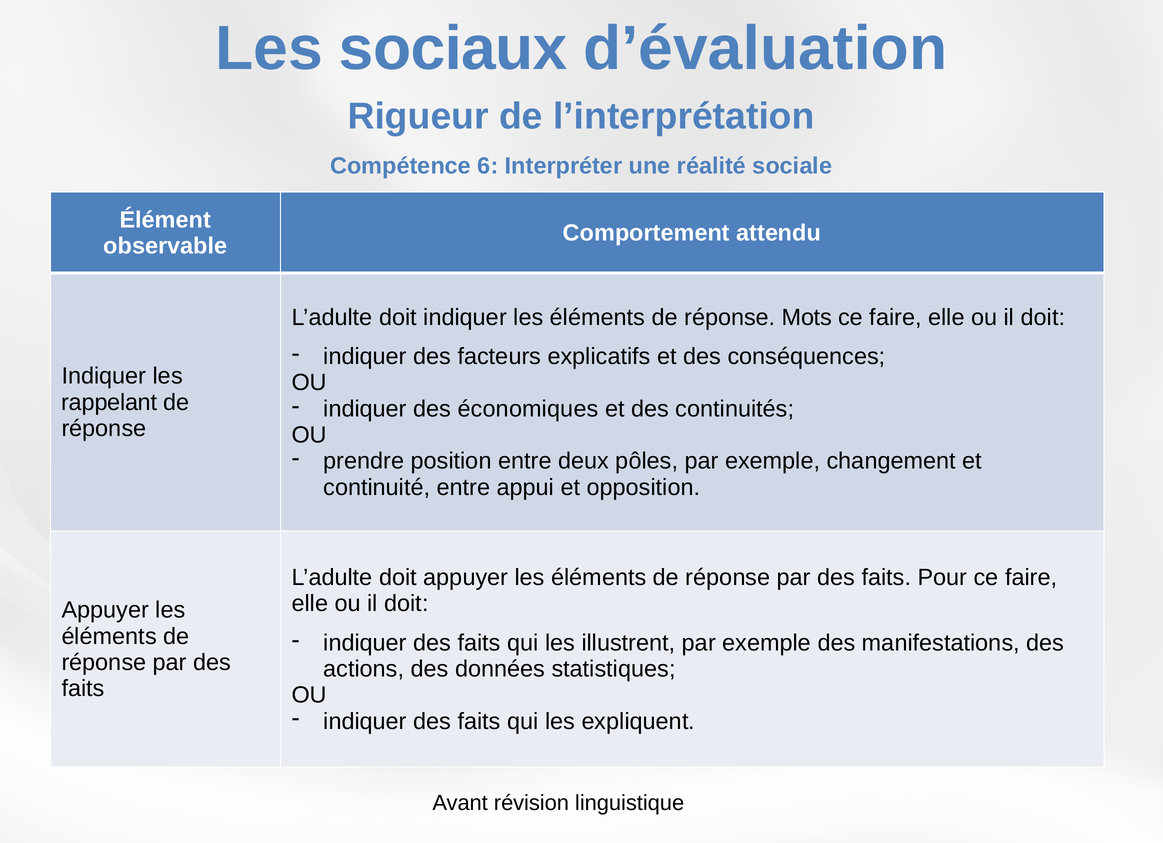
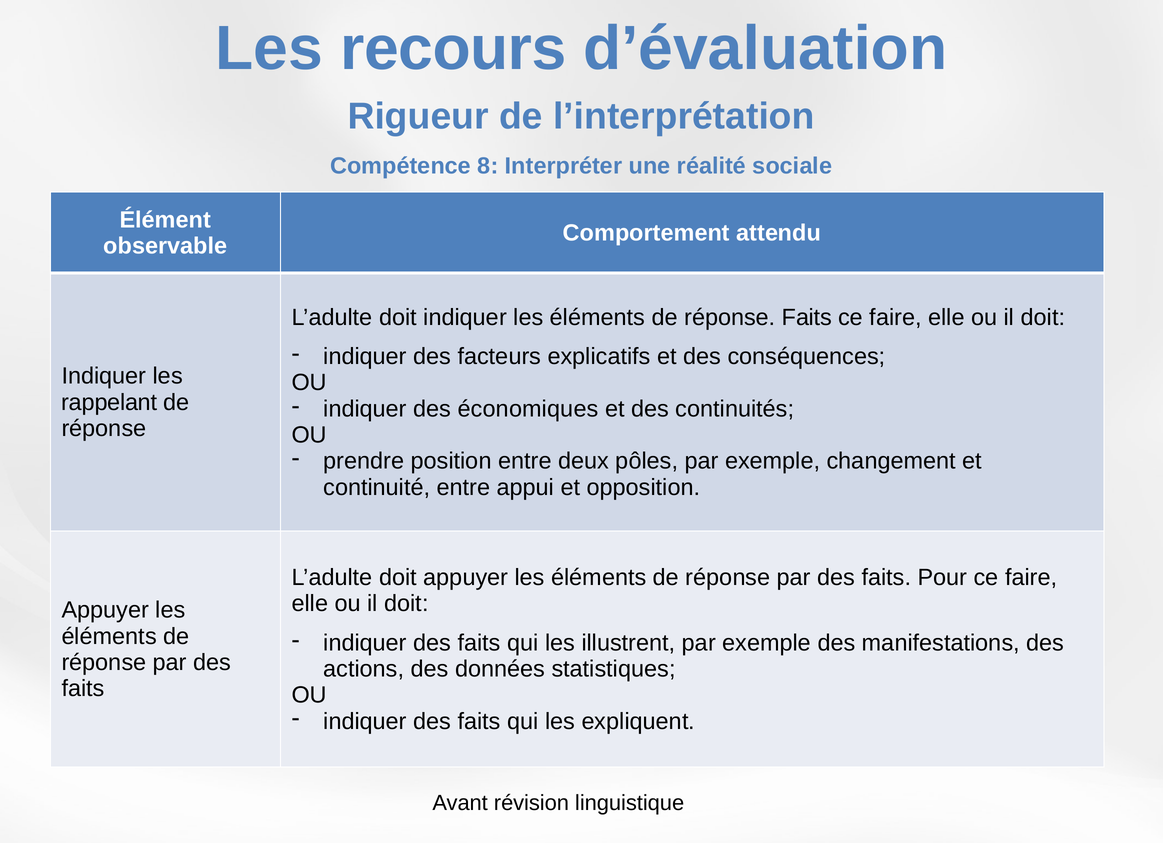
sociaux: sociaux -> recours
6: 6 -> 8
réponse Mots: Mots -> Faits
